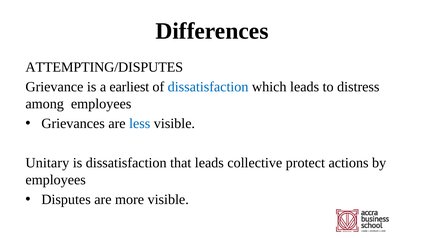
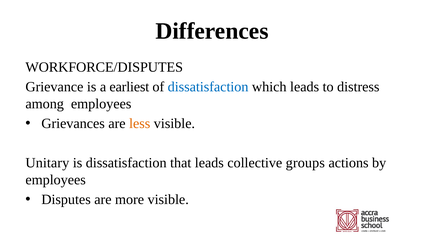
ATTEMPTING/DISPUTES: ATTEMPTING/DISPUTES -> WORKFORCE/DISPUTES
less colour: blue -> orange
protect: protect -> groups
